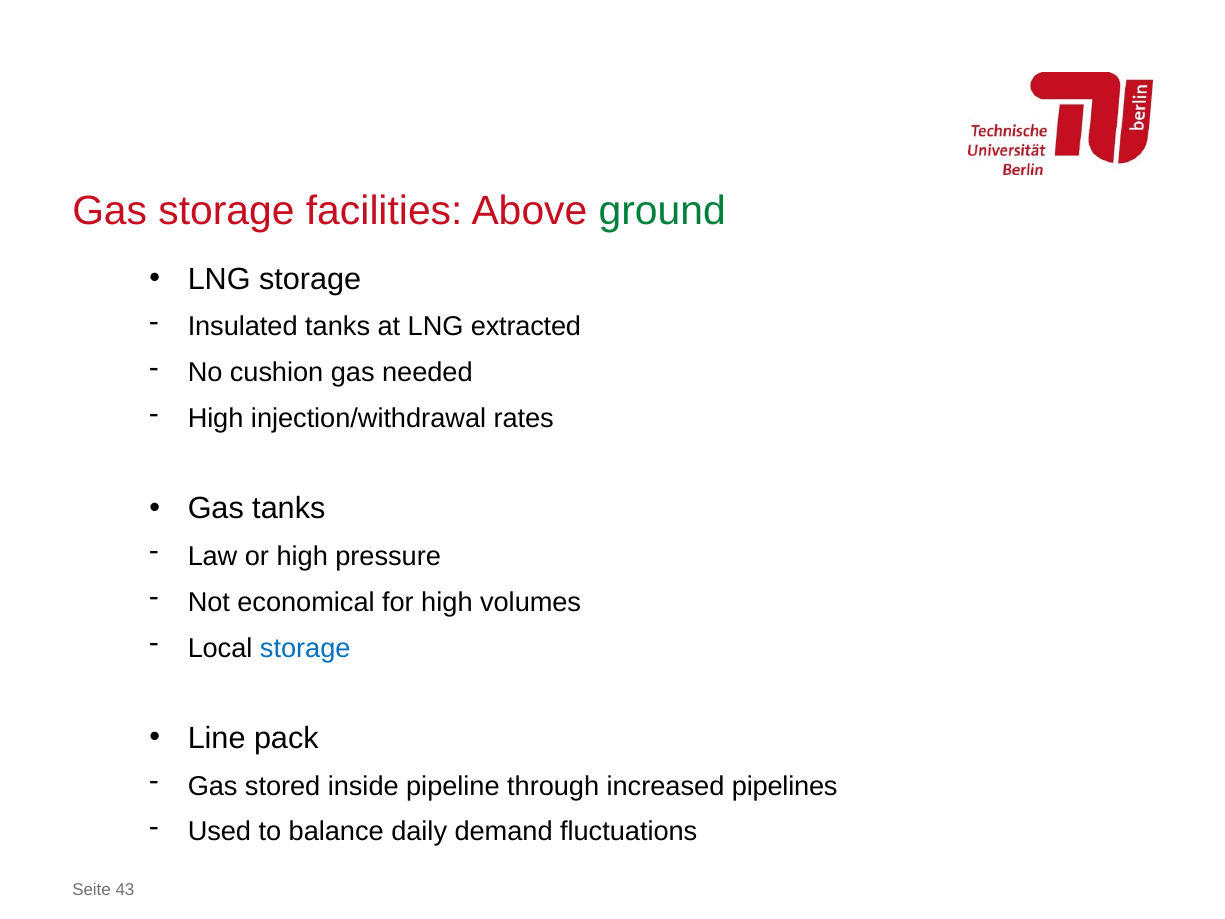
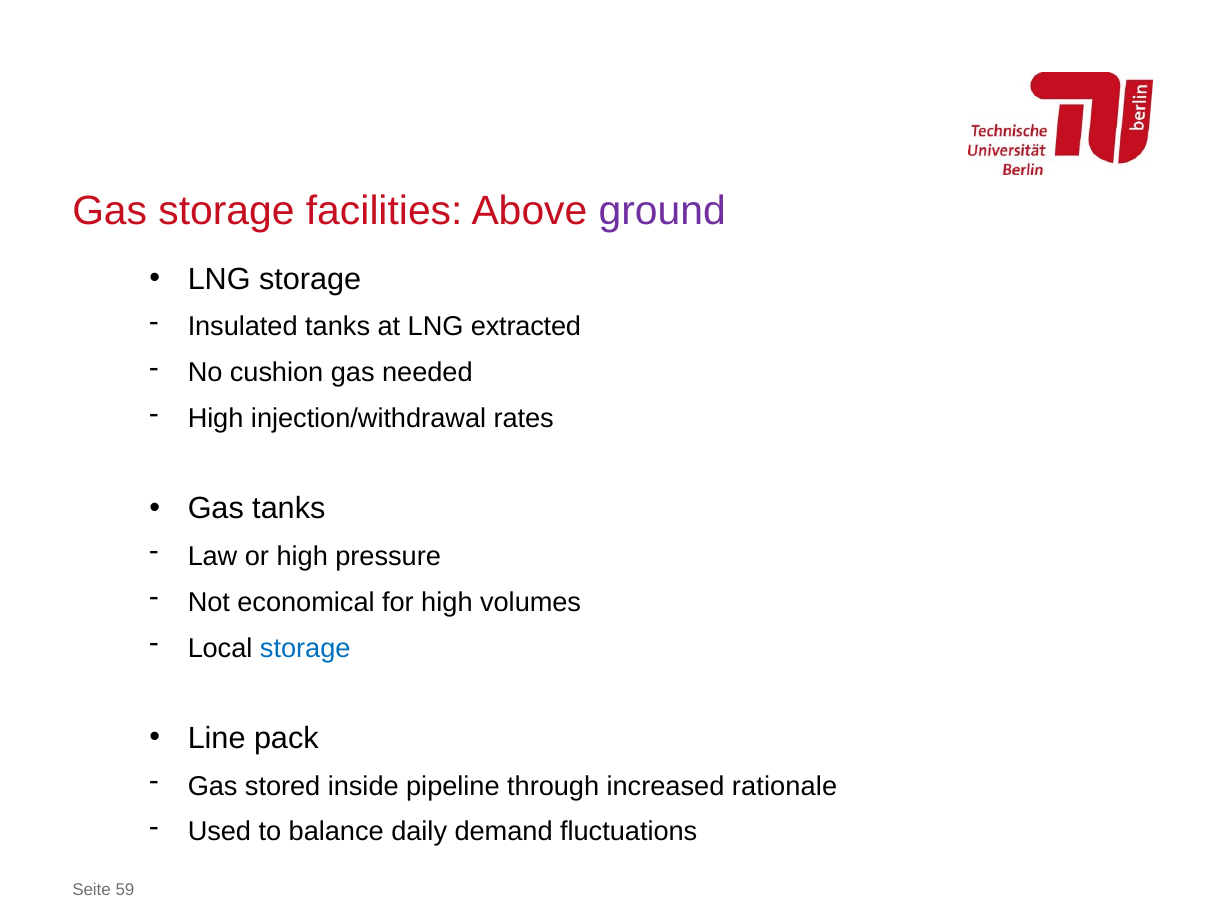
ground colour: green -> purple
pipelines: pipelines -> rationale
43: 43 -> 59
